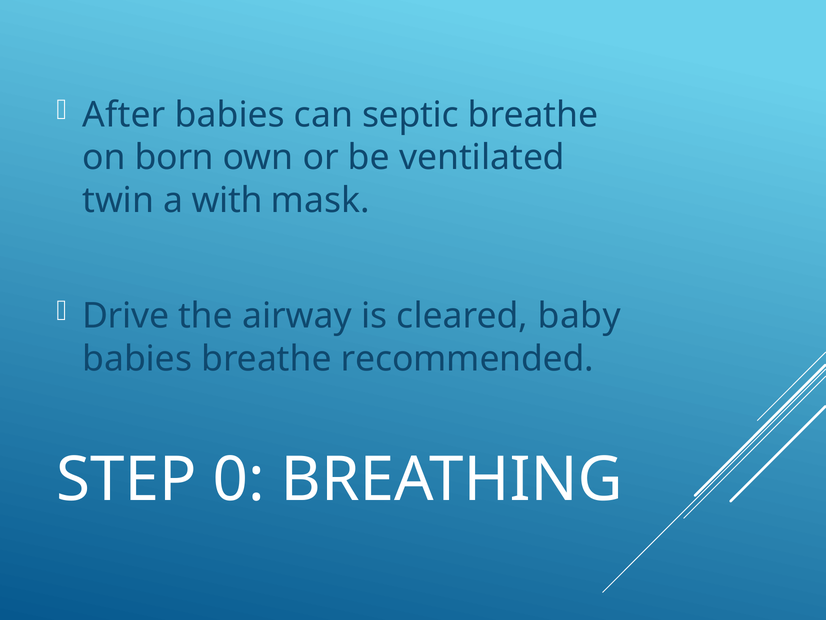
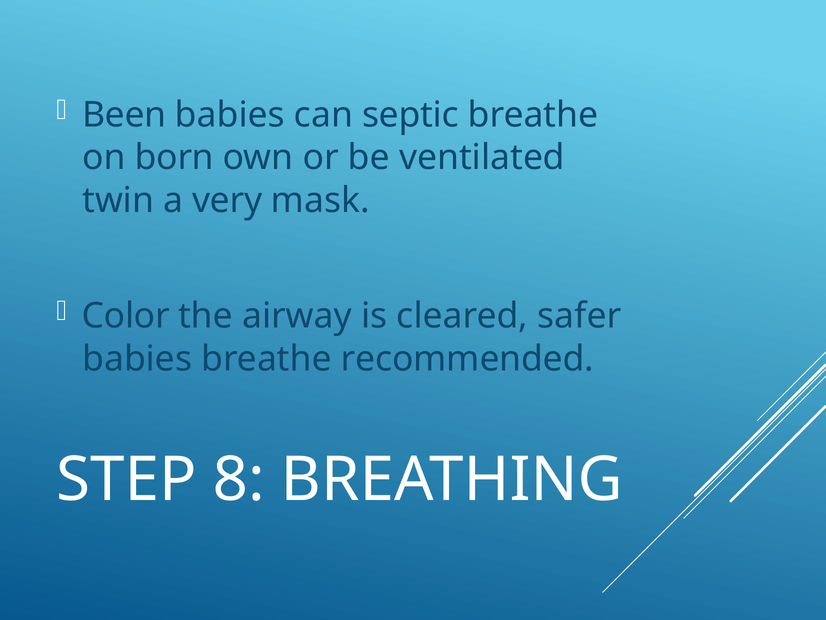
After: After -> Been
with: with -> very
Drive: Drive -> Color
baby: baby -> safer
0: 0 -> 8
